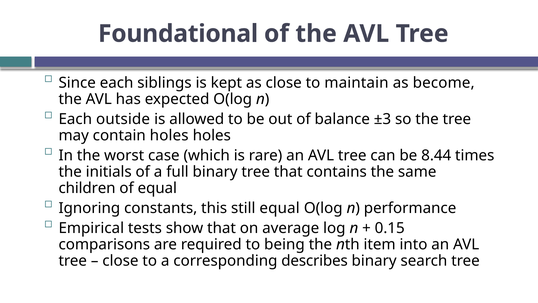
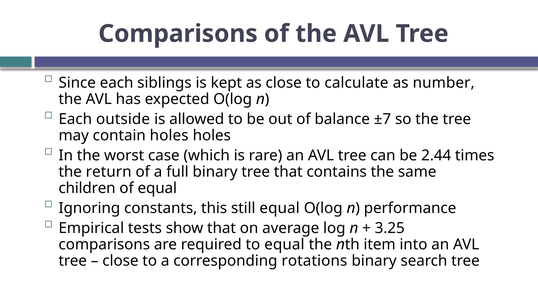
Foundational at (178, 34): Foundational -> Comparisons
maintain: maintain -> calculate
become: become -> number
±3: ±3 -> ±7
8.44: 8.44 -> 2.44
initials: initials -> return
0.15: 0.15 -> 3.25
to being: being -> equal
describes: describes -> rotations
